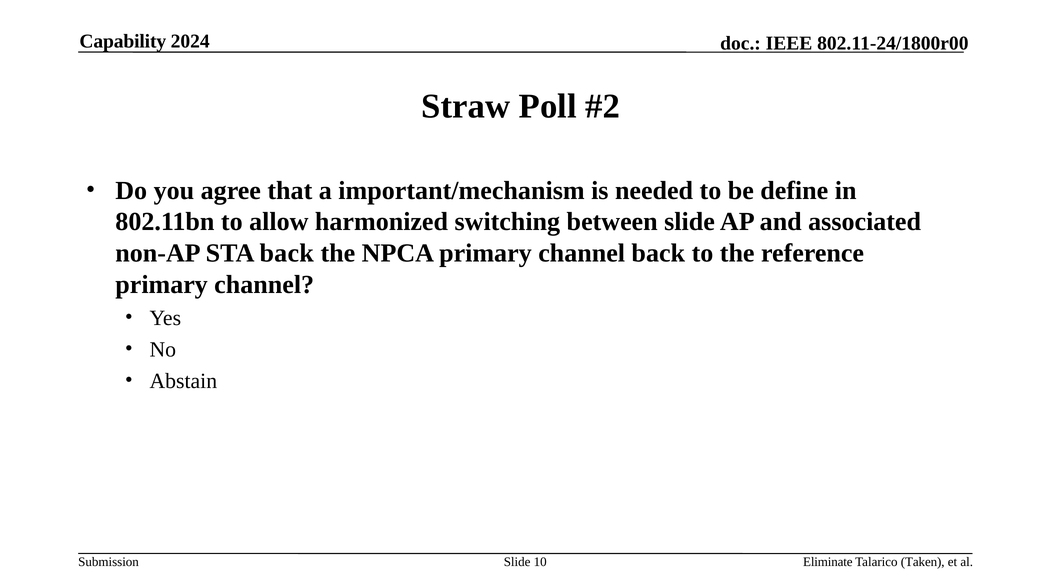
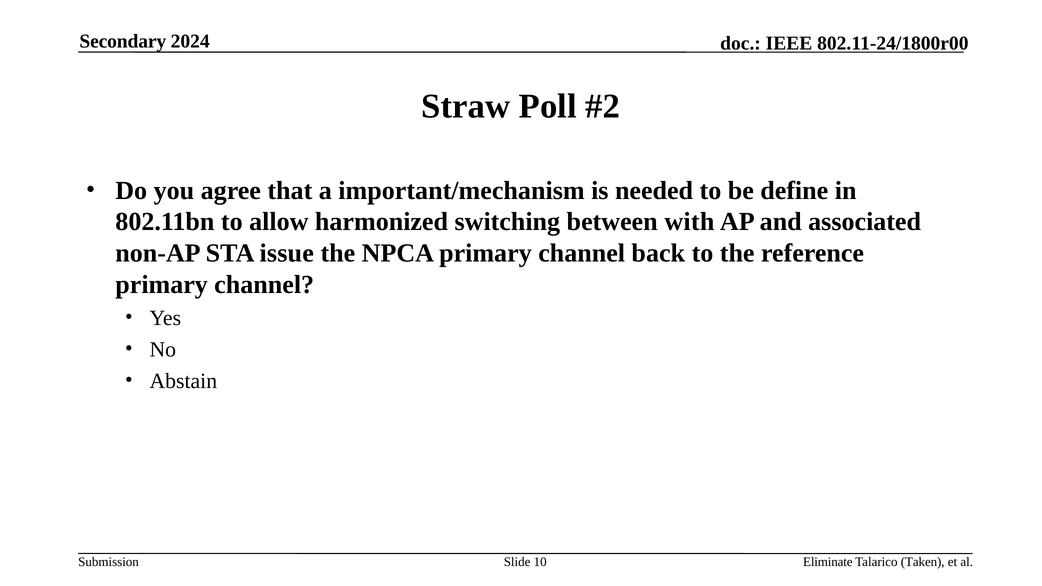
Capability: Capability -> Secondary
between slide: slide -> with
STA back: back -> issue
